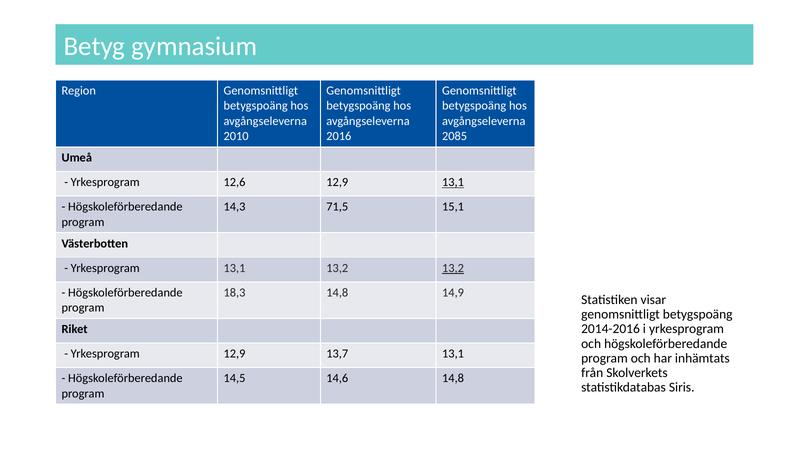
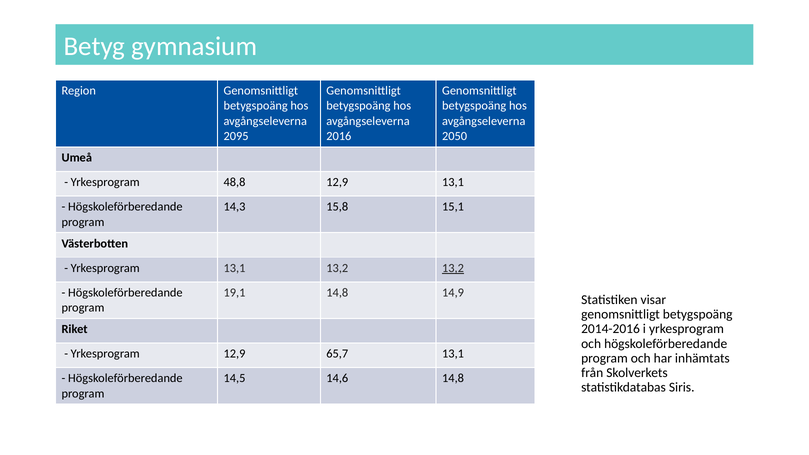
2010: 2010 -> 2095
2085: 2085 -> 2050
12,6: 12,6 -> 48,8
13,1 at (453, 182) underline: present -> none
71,5: 71,5 -> 15,8
18,3: 18,3 -> 19,1
13,7: 13,7 -> 65,7
